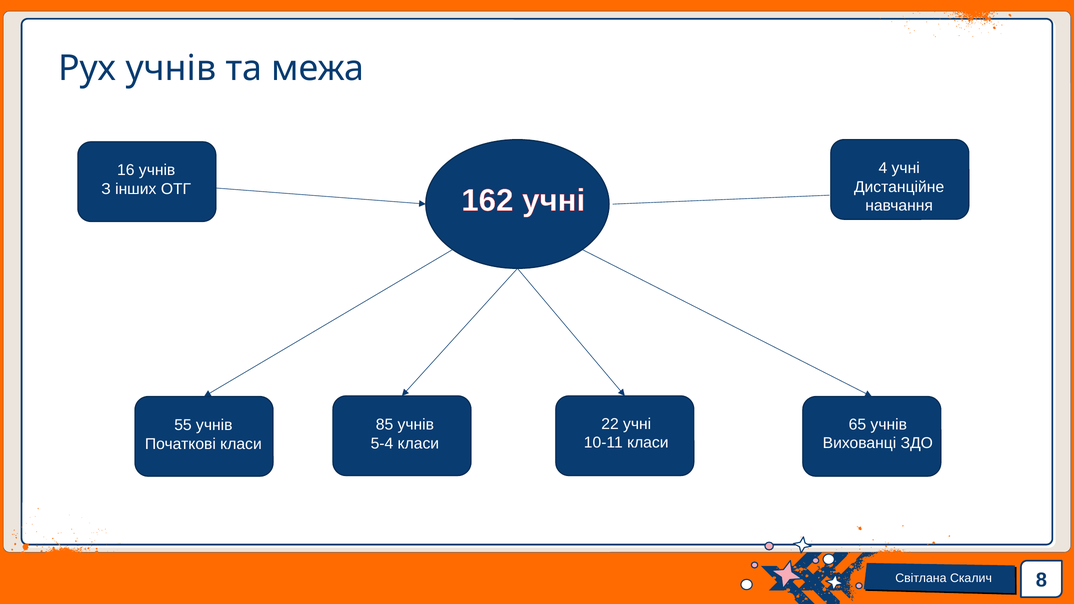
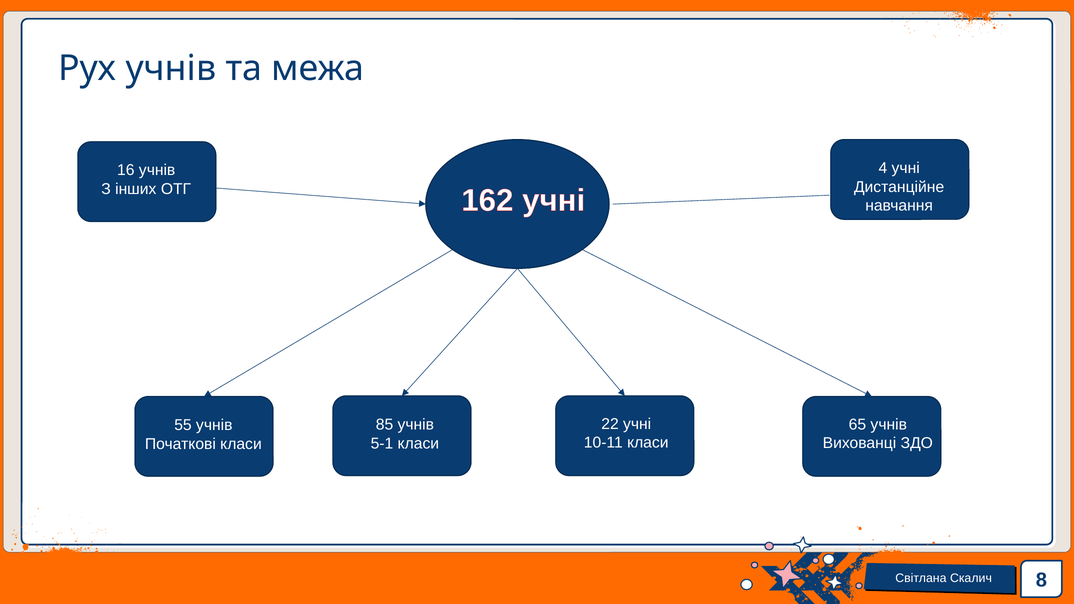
5-4: 5-4 -> 5-1
